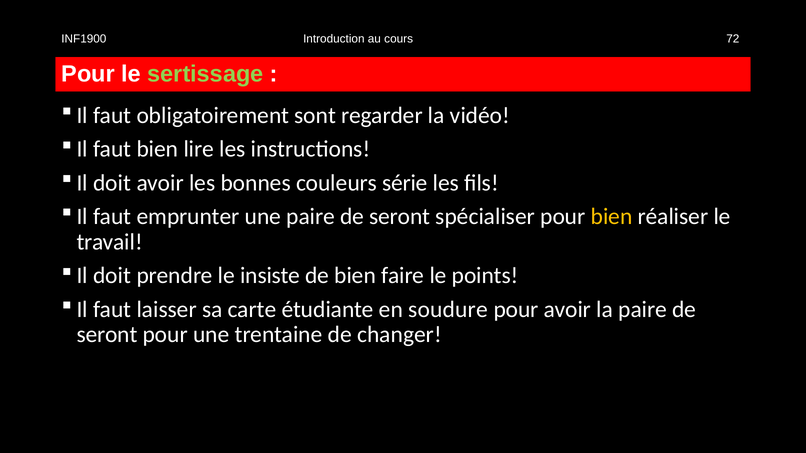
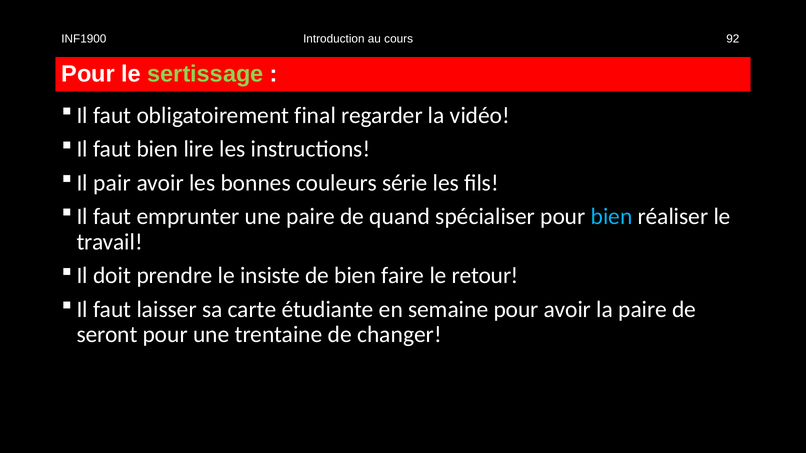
72: 72 -> 92
sont: sont -> final
doit at (112, 183): doit -> pair
une paire de seront: seront -> quand
bien at (612, 217) colour: yellow -> light blue
points: points -> retour
soudure: soudure -> semaine
